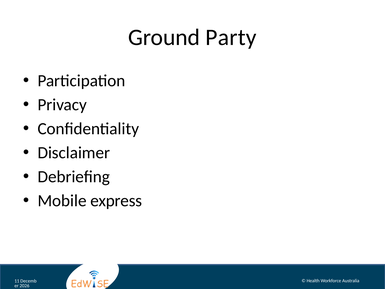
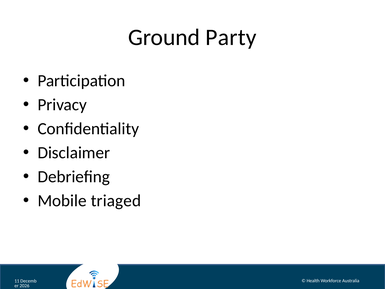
express: express -> triaged
